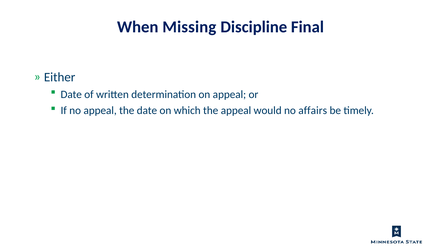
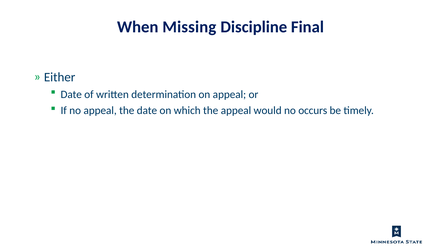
affairs: affairs -> occurs
